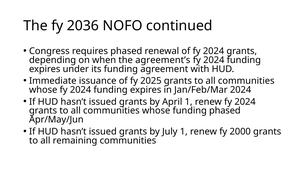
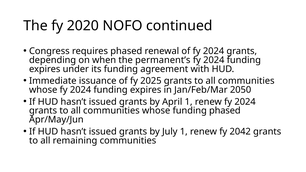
2036: 2036 -> 2020
agreement’s: agreement’s -> permanent’s
Jan/Feb/Mar 2024: 2024 -> 2050
2000: 2000 -> 2042
